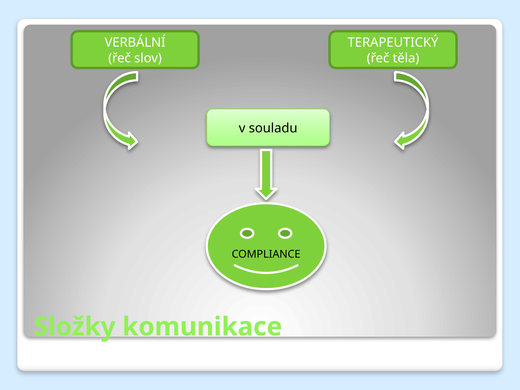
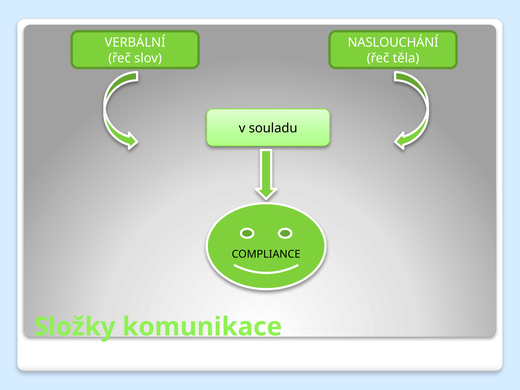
TERAPEUTICKÝ: TERAPEUTICKÝ -> NASLOUCHÁNÍ
